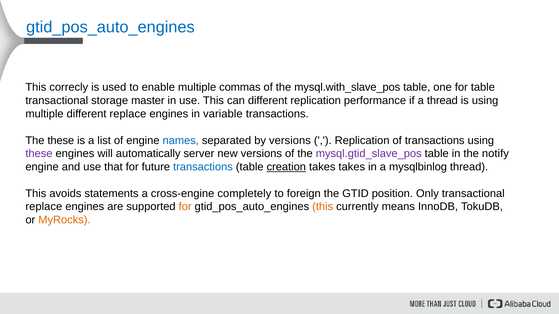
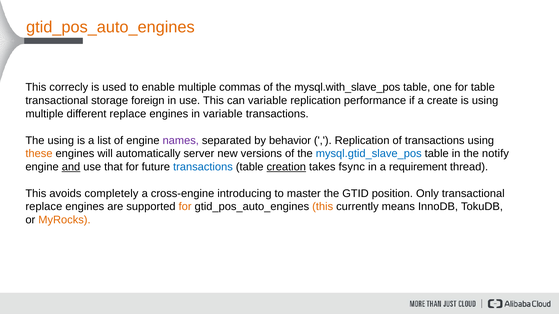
gtid_pos_auto_engines at (110, 27) colour: blue -> orange
master: master -> foreign
can different: different -> variable
a thread: thread -> create
The these: these -> using
names colour: blue -> purple
by versions: versions -> behavior
these at (39, 154) colour: purple -> orange
mysql.gtid_slave_pos colour: purple -> blue
and underline: none -> present
takes takes: takes -> fsync
mysqlbinlog: mysqlbinlog -> requirement
statements: statements -> completely
completely: completely -> introducing
foreign: foreign -> master
